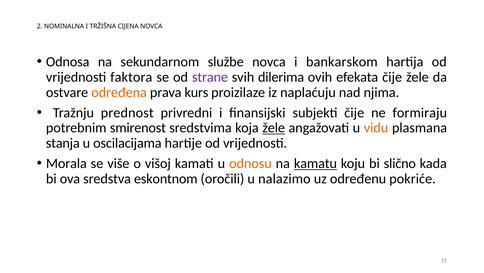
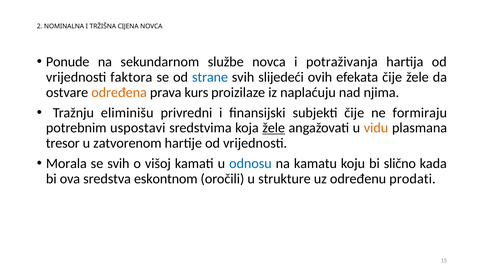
Odnosa: Odnosa -> Ponude
bankarskom: bankarskom -> potraživanja
strane colour: purple -> blue
dilerima: dilerima -> slijedeći
prednost: prednost -> eliminišu
smirenost: smirenost -> uspostavi
stanja: stanja -> tresor
oscilacijama: oscilacijama -> zatvorenom
se više: više -> svih
odnosu colour: orange -> blue
kamatu underline: present -> none
nalazimo: nalazimo -> strukture
pokriće: pokriće -> prodati
